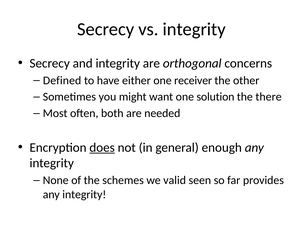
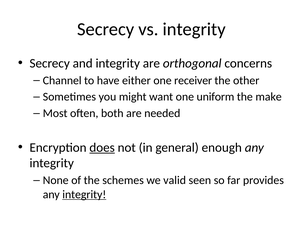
Defined: Defined -> Channel
solution: solution -> uniform
there: there -> make
integrity at (84, 195) underline: none -> present
